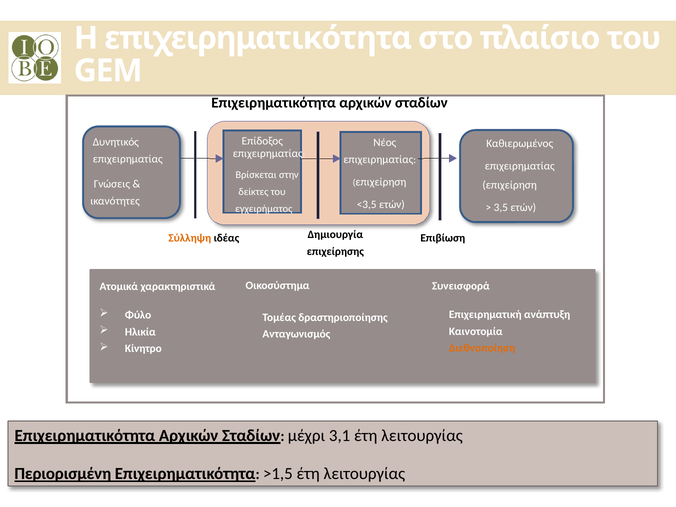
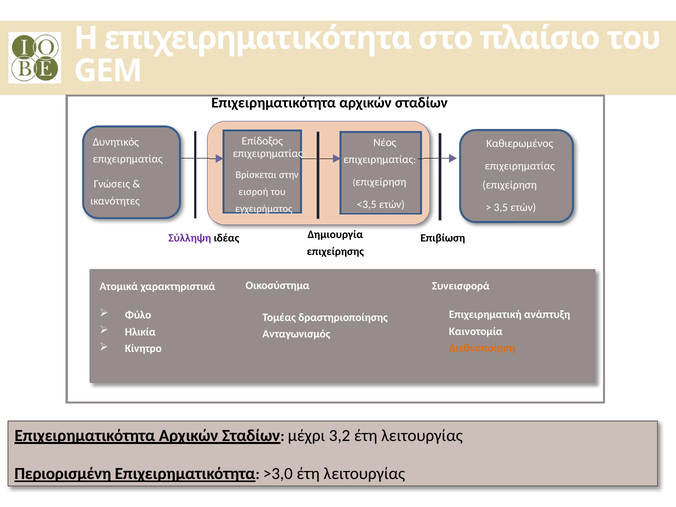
δείκτες: δείκτες -> εισροή
Σύλληψη colour: orange -> purple
3,1: 3,1 -> 3,2
>1,5: >1,5 -> >3,0
